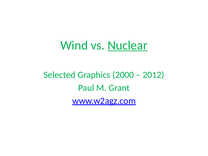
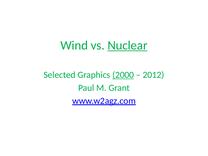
2000 underline: none -> present
